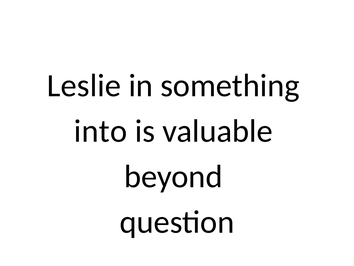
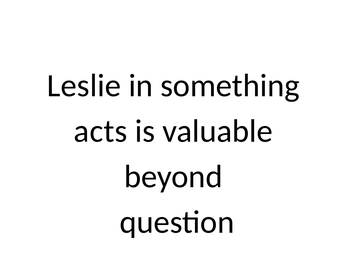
into: into -> acts
